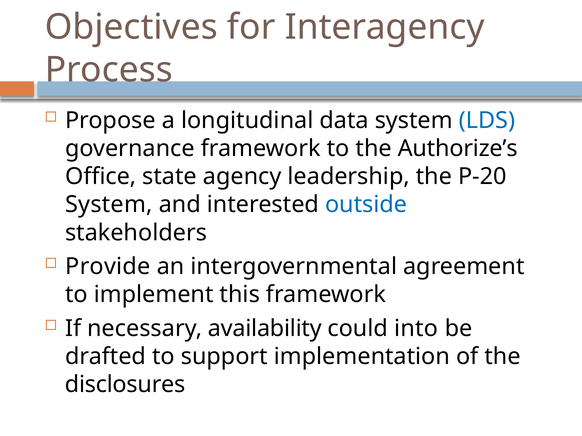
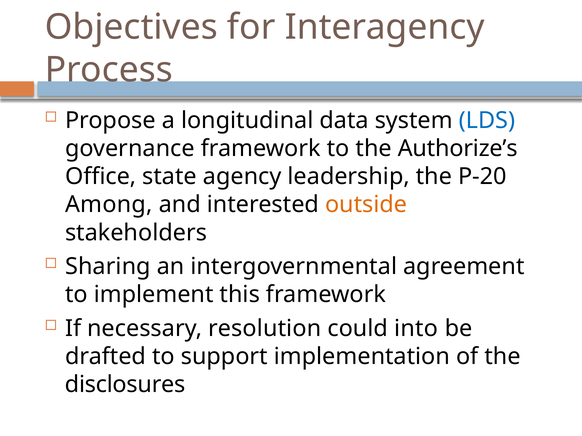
System at (109, 205): System -> Among
outside colour: blue -> orange
Provide: Provide -> Sharing
availability: availability -> resolution
